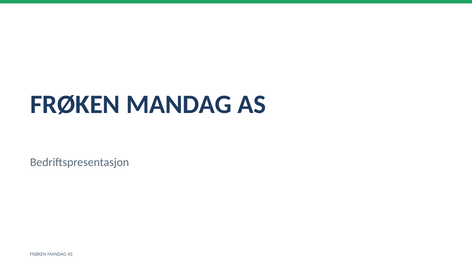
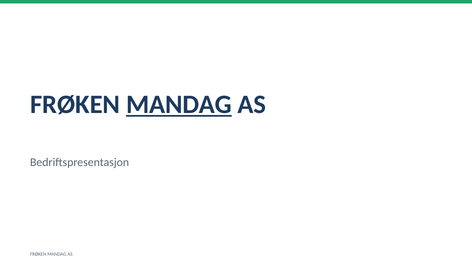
MANDAG at (179, 105) underline: none -> present
